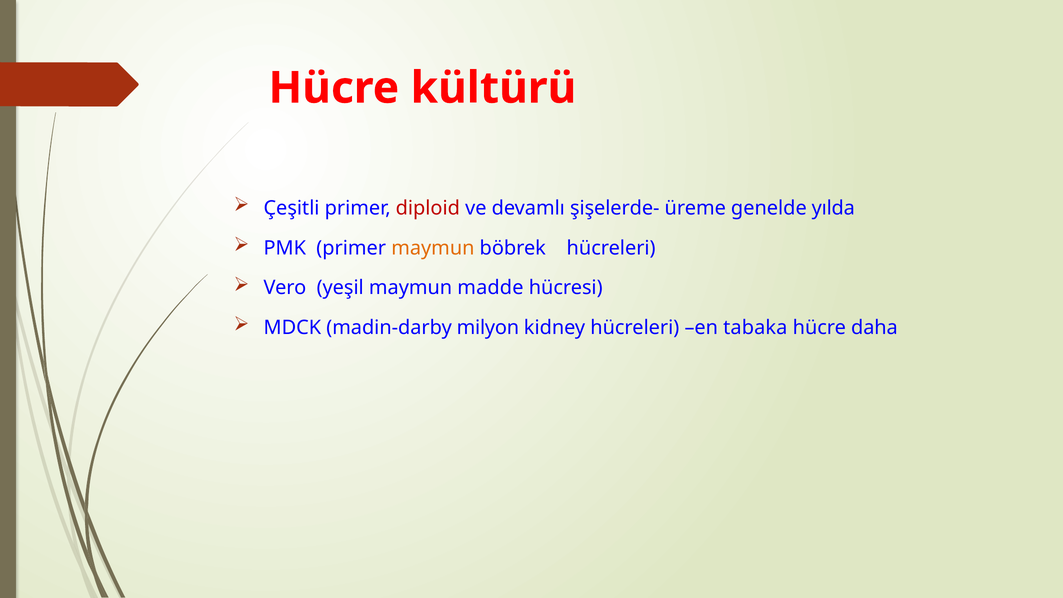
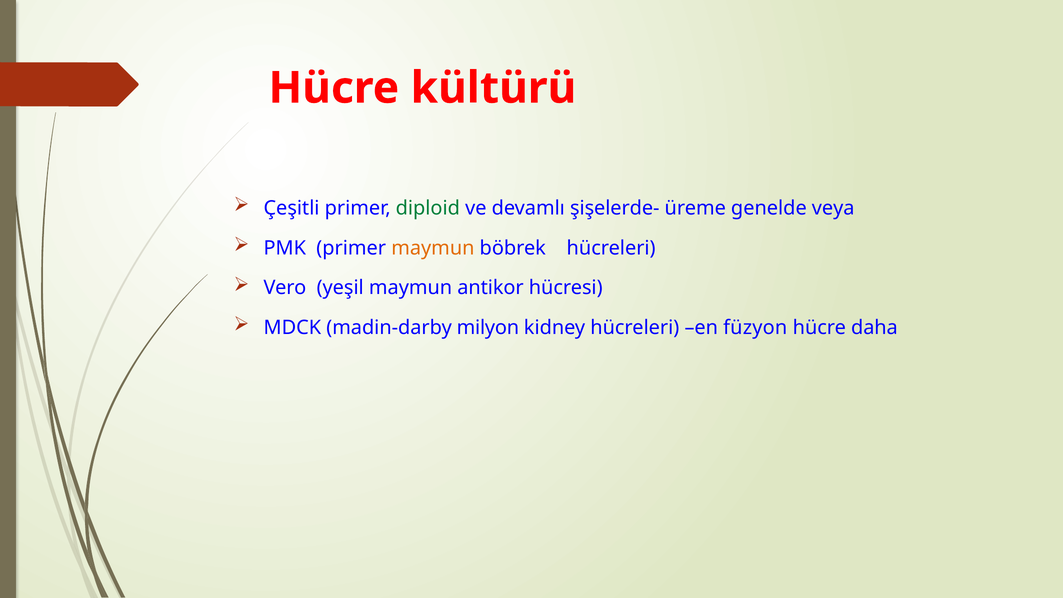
diploid colour: red -> green
yılda: yılda -> veya
madde: madde -> antikor
tabaka: tabaka -> füzyon
